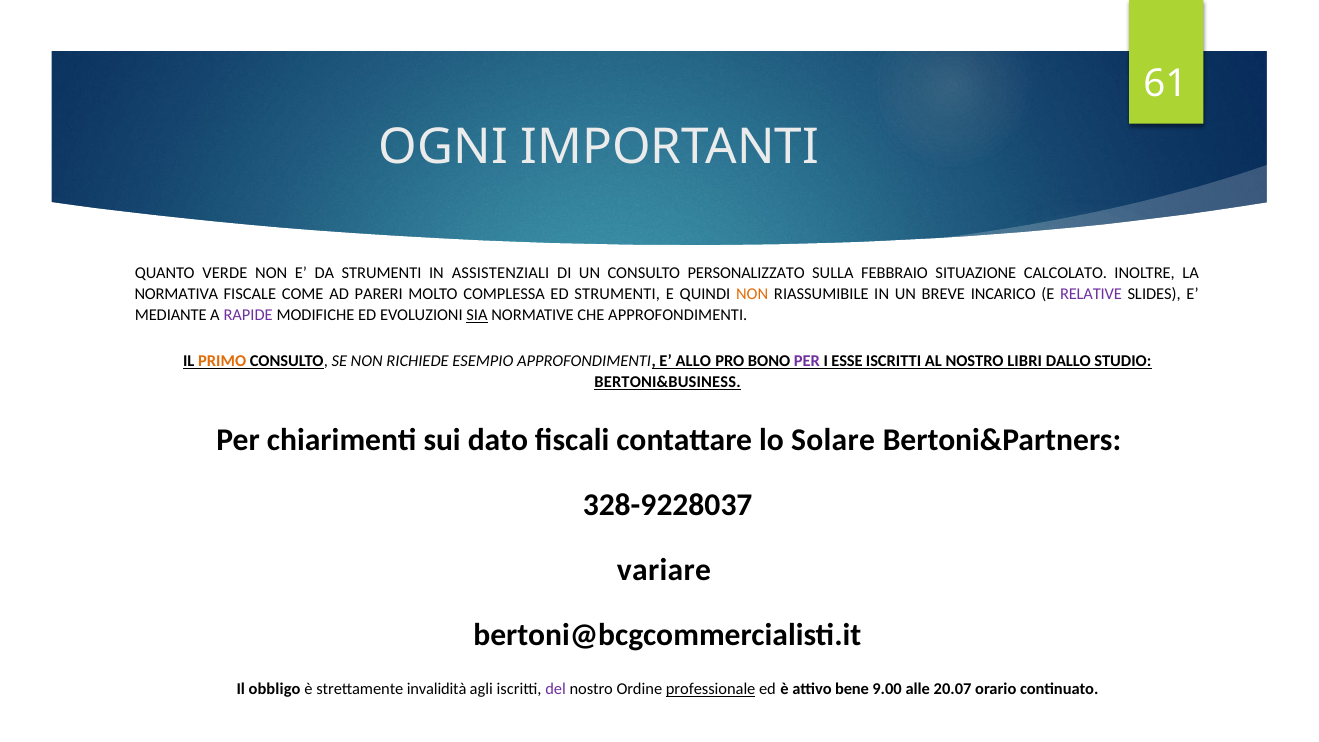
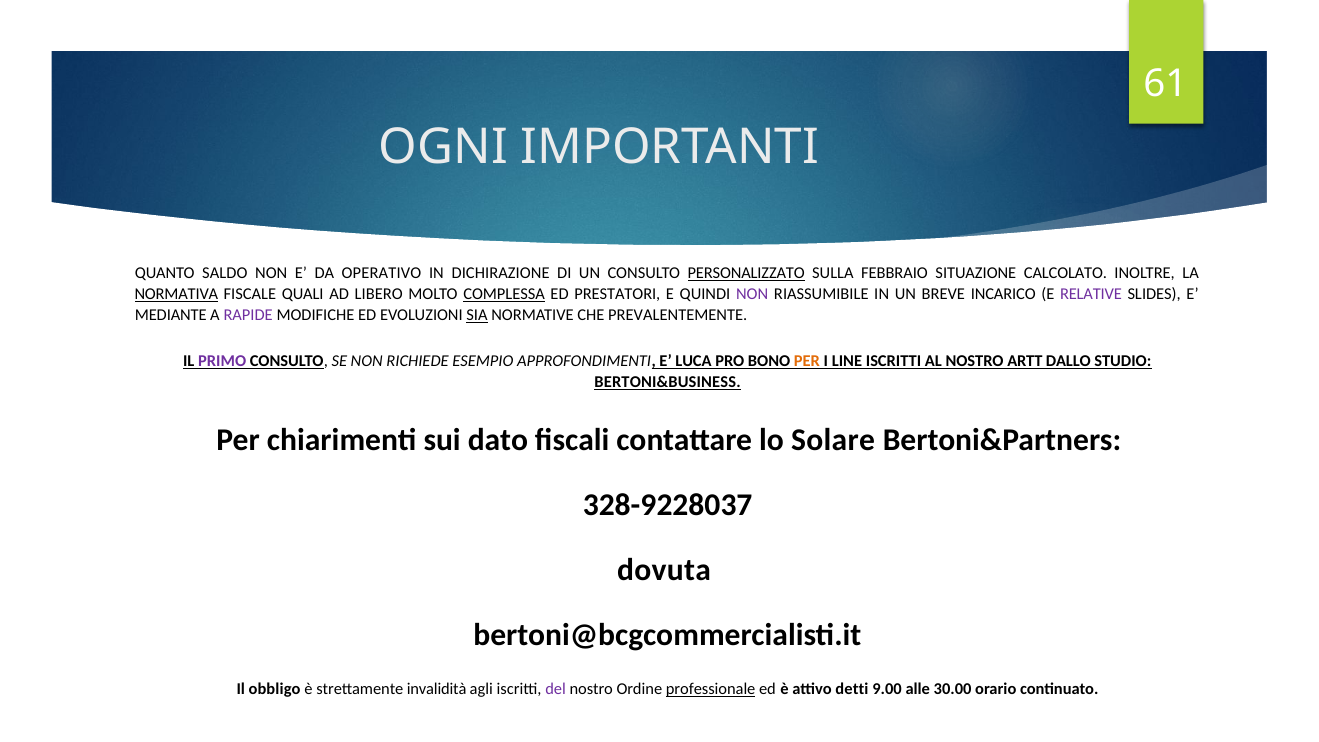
VERDE: VERDE -> SALDO
DA STRUMENTI: STRUMENTI -> OPERATIVO
ASSISTENZIALI: ASSISTENZIALI -> DICHIRAZIONE
PERSONALIZZATO underline: none -> present
NORMATIVA underline: none -> present
COME: COME -> QUALI
PARERI: PARERI -> LIBERO
COMPLESSA underline: none -> present
ED STRUMENTI: STRUMENTI -> PRESTATORI
NON at (752, 294) colour: orange -> purple
CHE APPROFONDIMENTI: APPROFONDIMENTI -> PREVALENTEMENTE
PRIMO colour: orange -> purple
ALLO: ALLO -> LUCA
PER at (807, 361) colour: purple -> orange
ESSE: ESSE -> LINE
LIBRI: LIBRI -> ARTT
variare: variare -> dovuta
bene: bene -> detti
20.07: 20.07 -> 30.00
